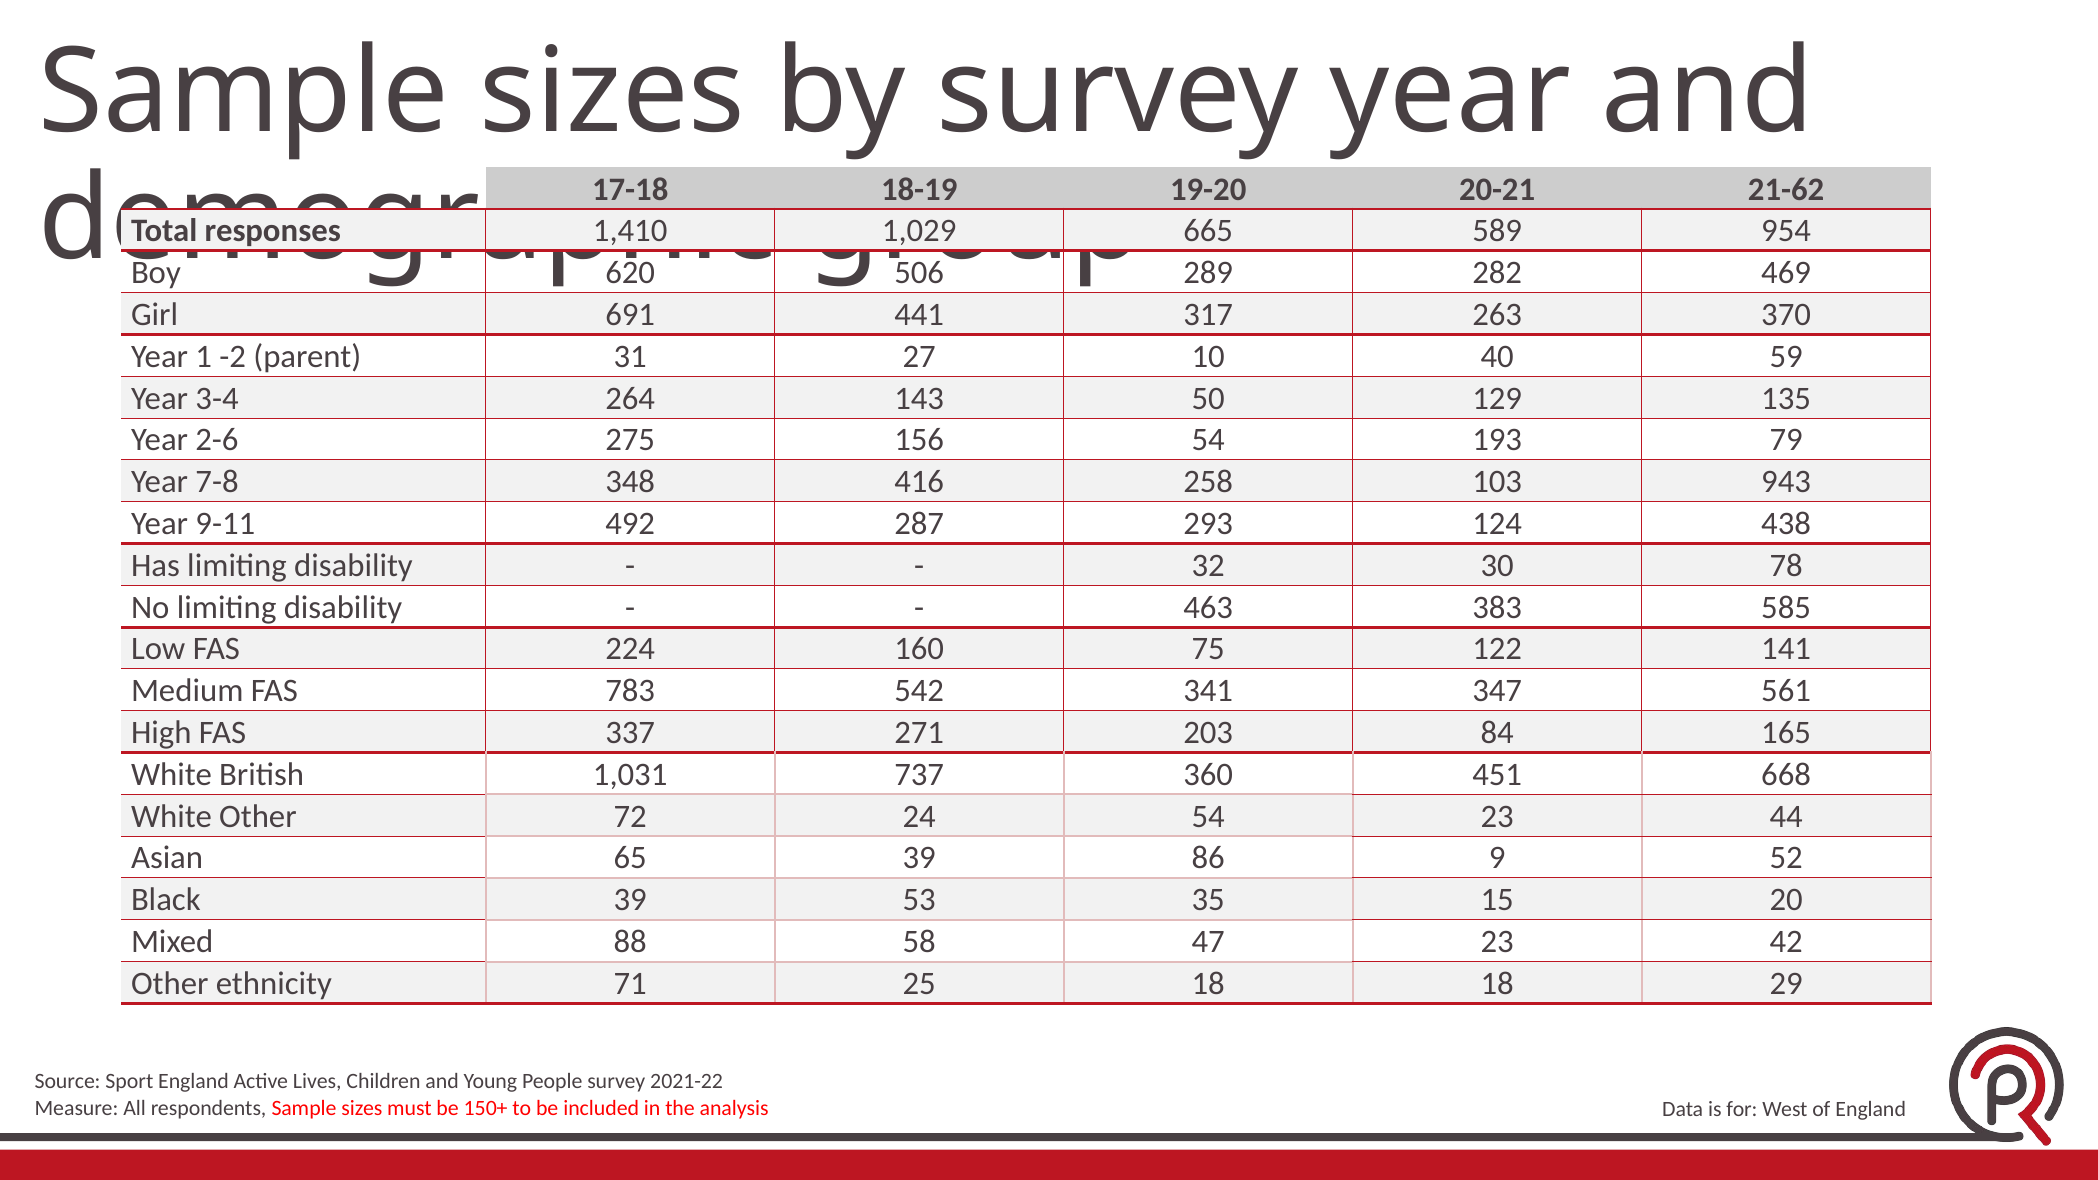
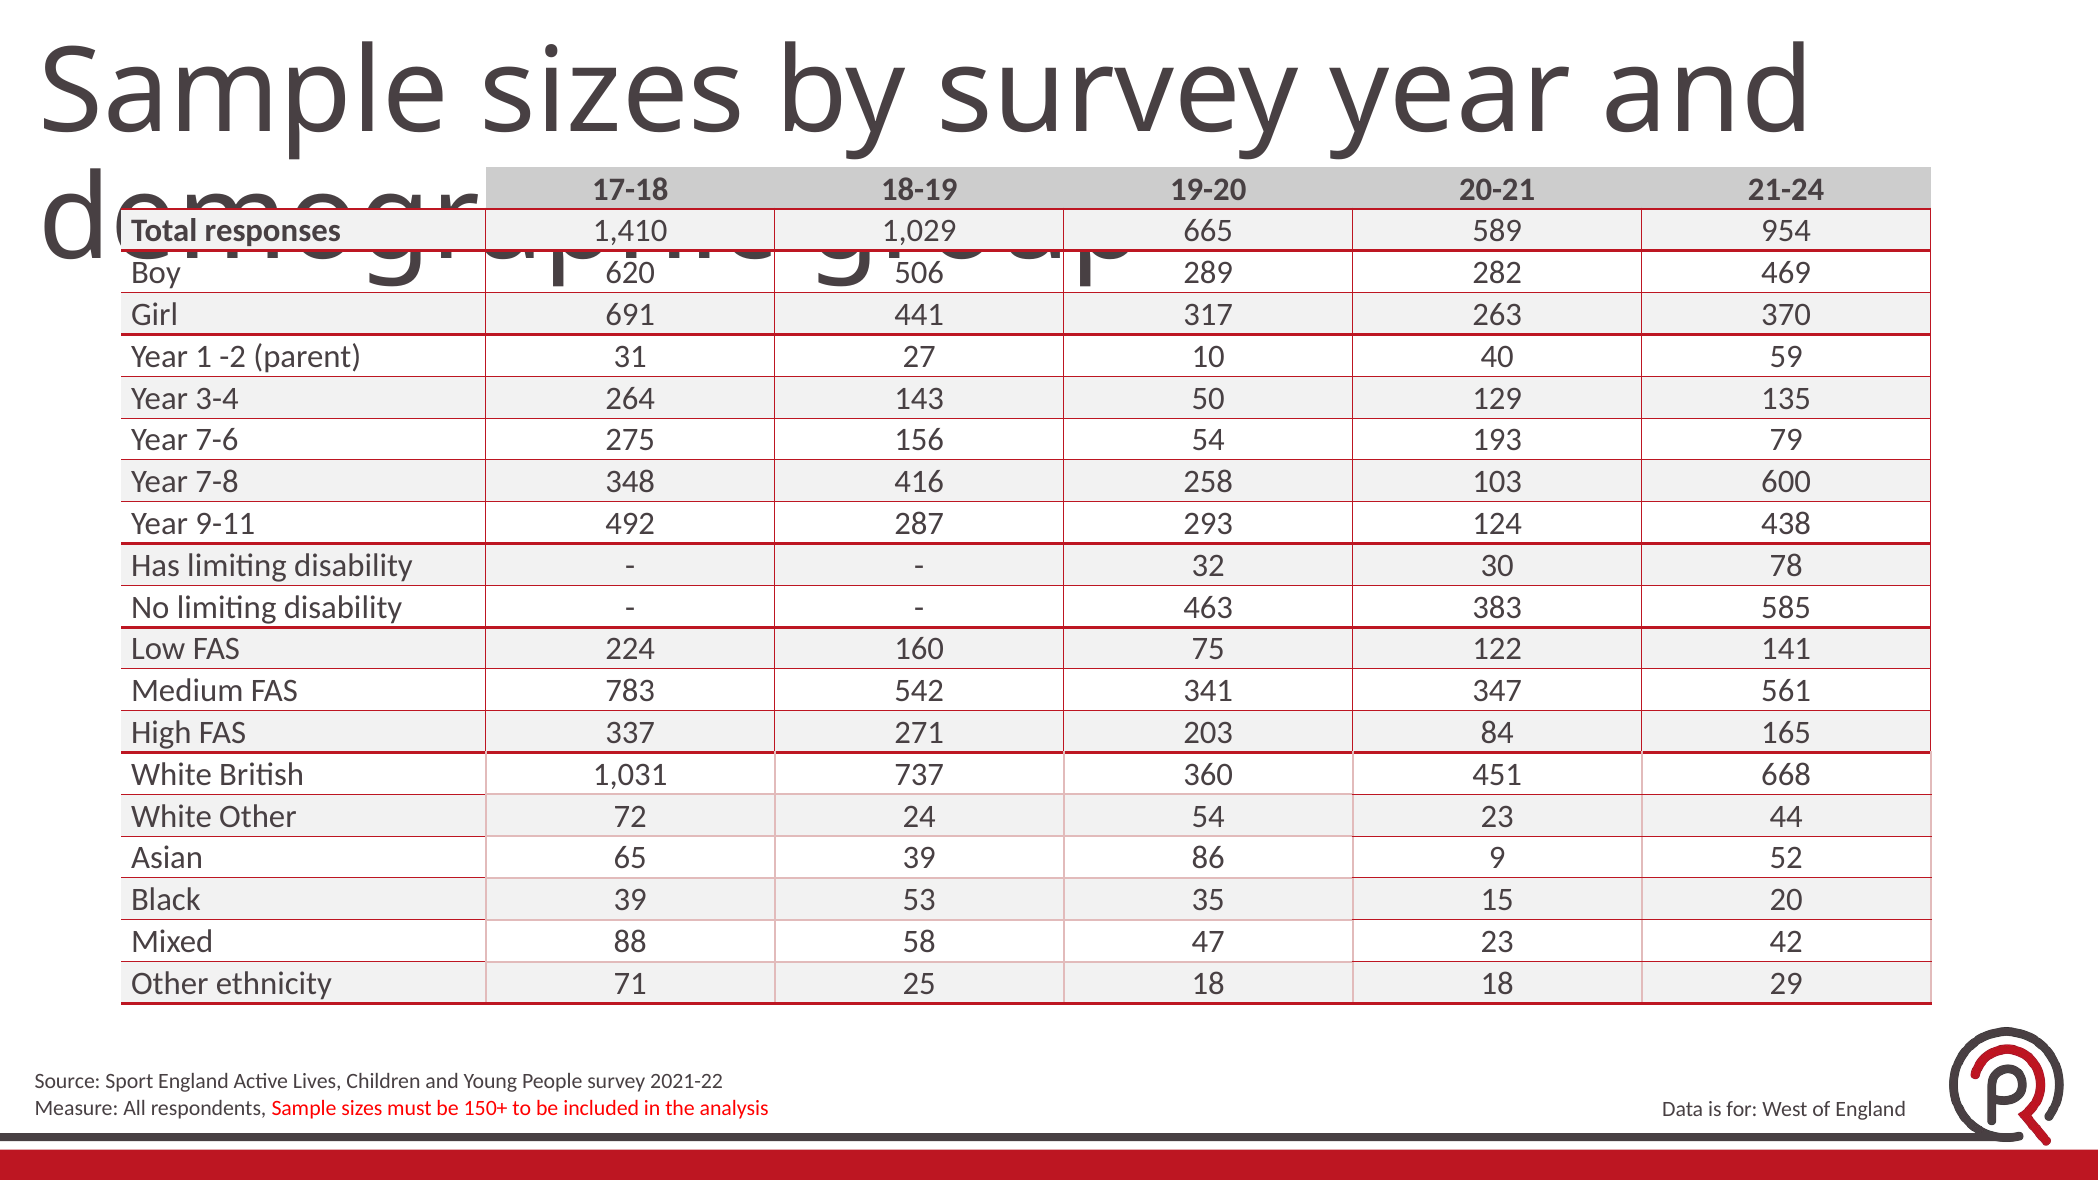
21-62: 21-62 -> 21-24
2-6: 2-6 -> 7-6
943: 943 -> 600
